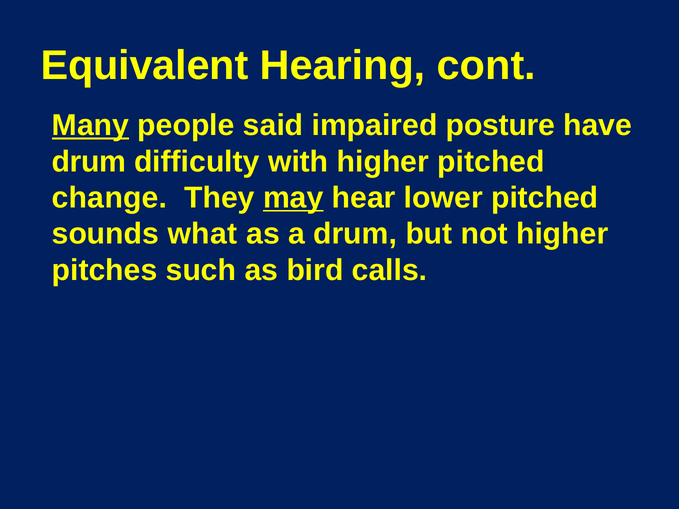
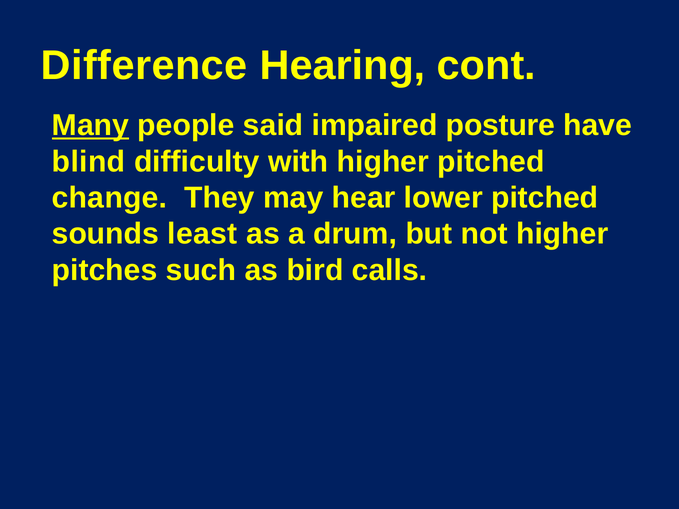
Equivalent: Equivalent -> Difference
drum at (89, 162): drum -> blind
may underline: present -> none
what: what -> least
